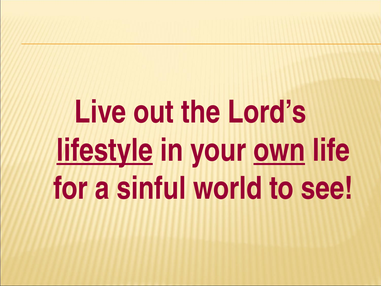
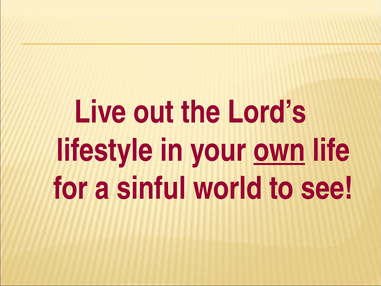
lifestyle underline: present -> none
